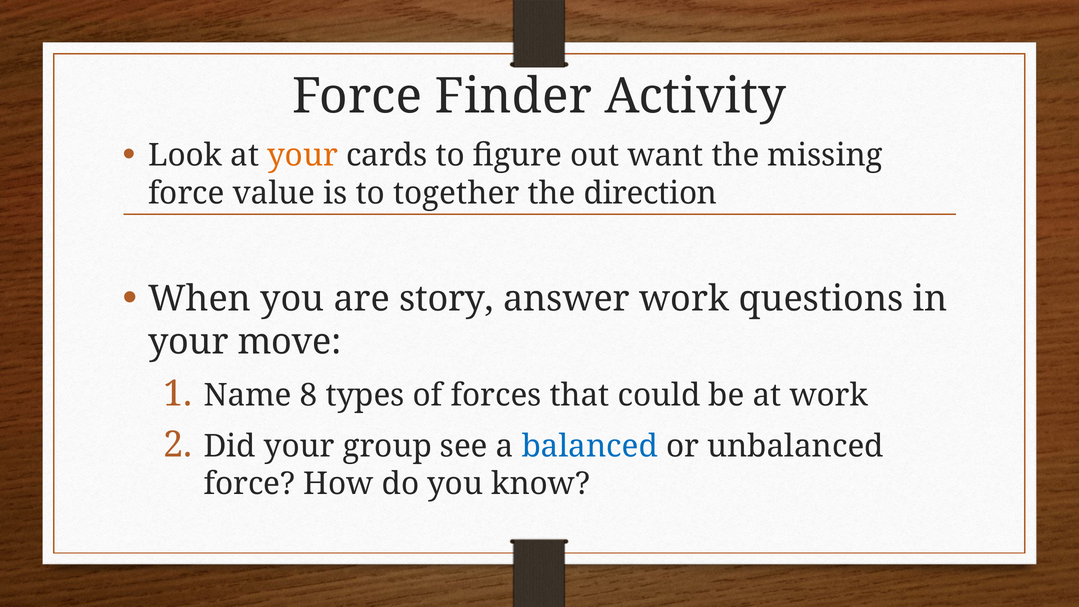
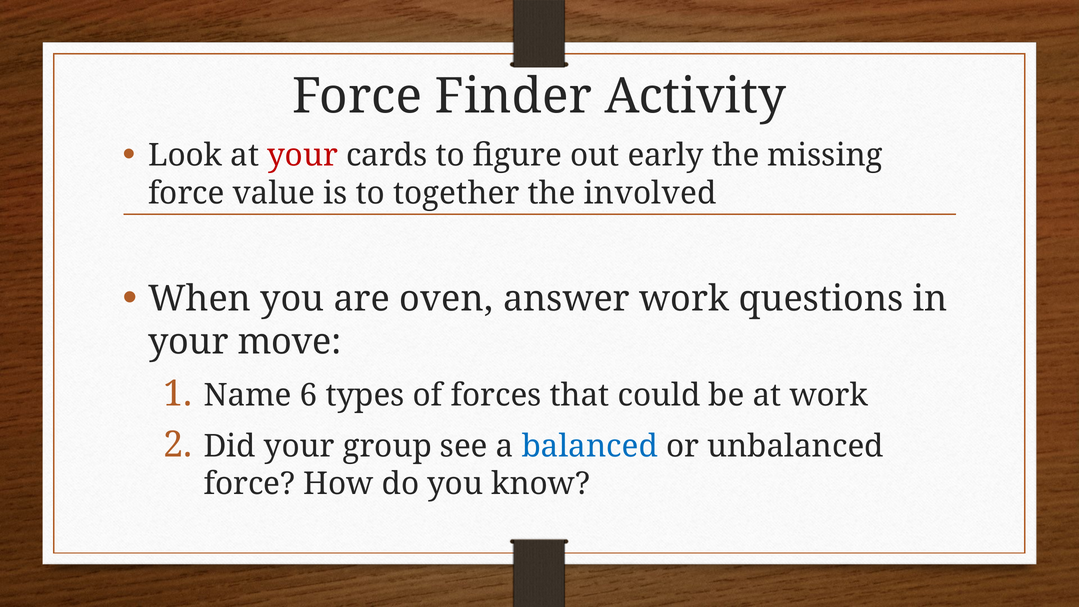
your at (303, 156) colour: orange -> red
want: want -> early
direction: direction -> involved
story: story -> oven
8: 8 -> 6
